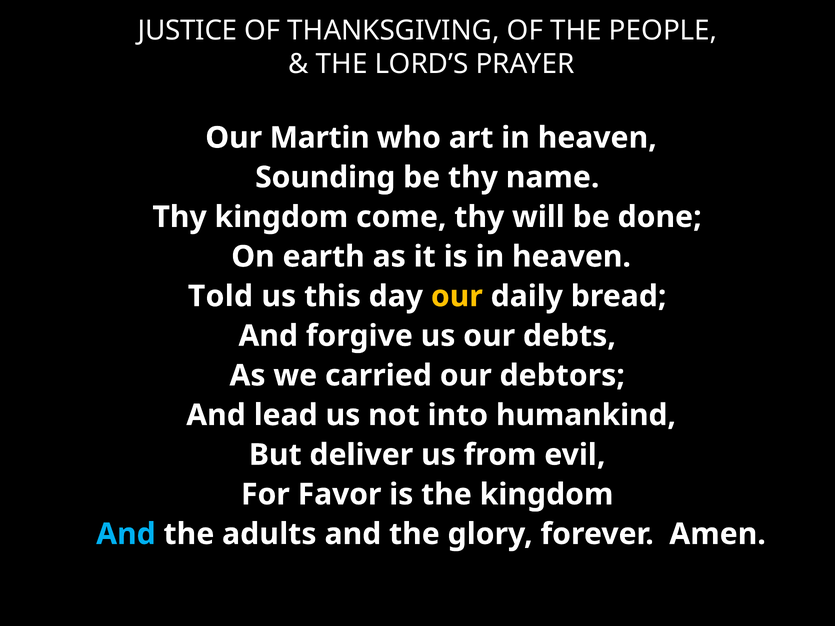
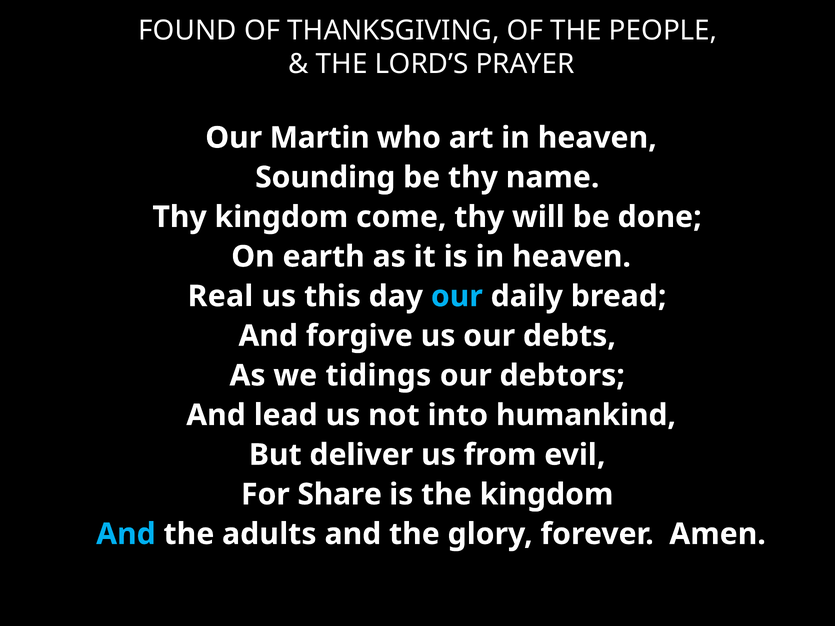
JUSTICE: JUSTICE -> FOUND
Told: Told -> Real
our at (457, 296) colour: yellow -> light blue
carried: carried -> tidings
Favor: Favor -> Share
